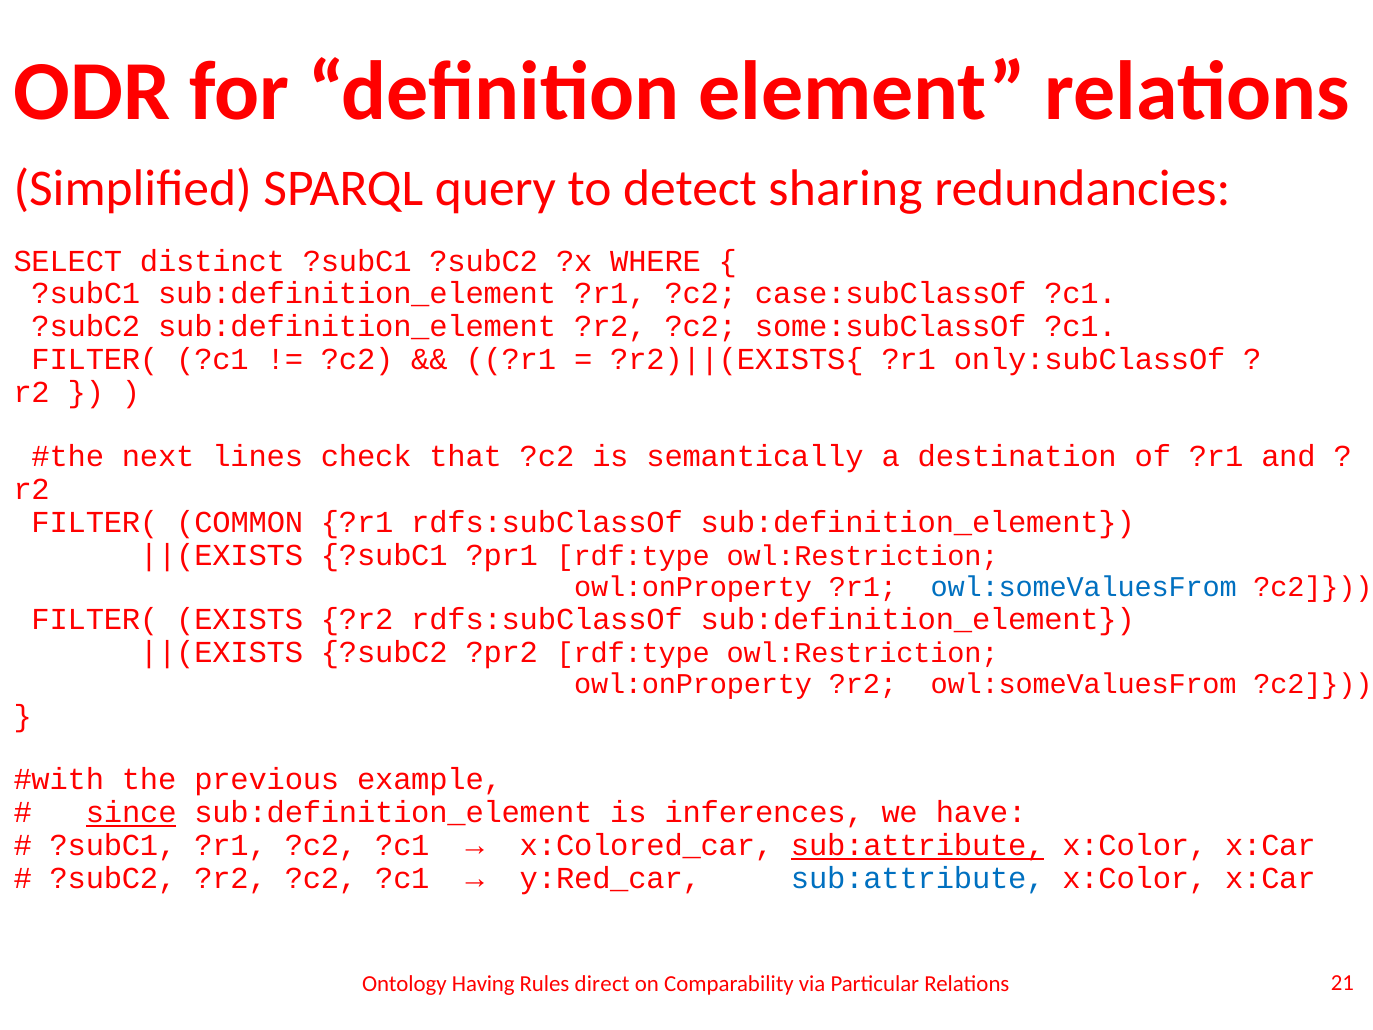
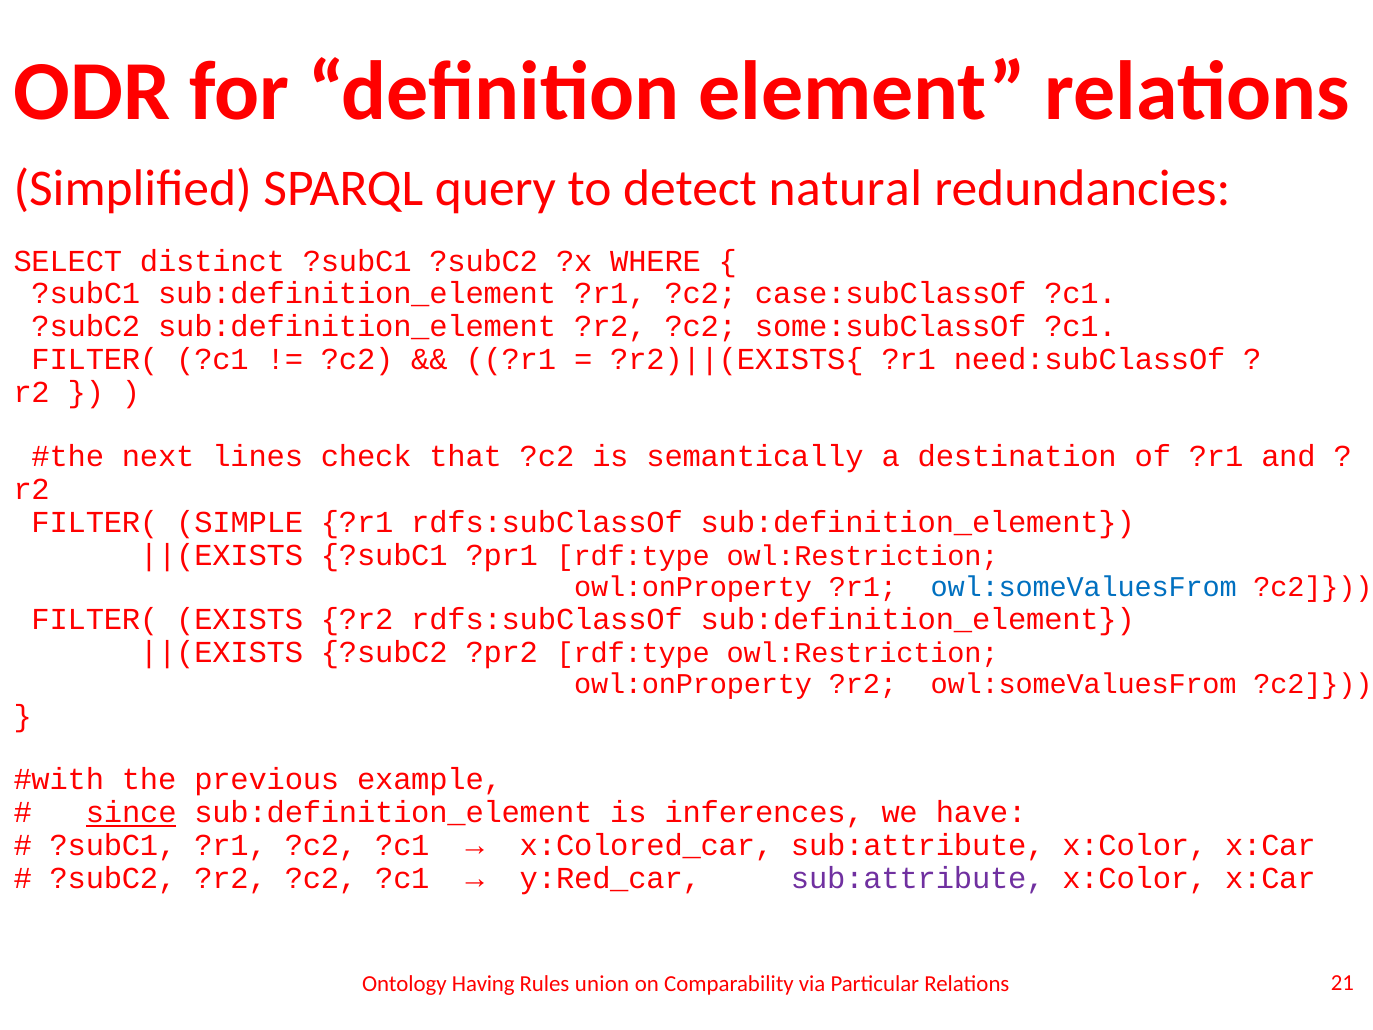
sharing: sharing -> natural
only:subClassOf: only:subClassOf -> need:subClassOf
COMMON: COMMON -> SIMPLE
sub:attribute at (918, 845) underline: present -> none
sub:attribute at (918, 878) colour: blue -> purple
direct: direct -> union
